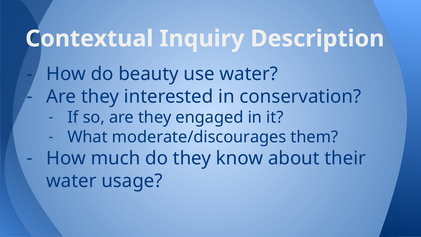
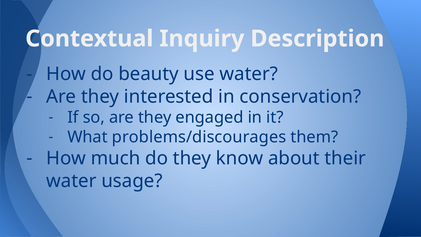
moderate/discourages: moderate/discourages -> problems/discourages
